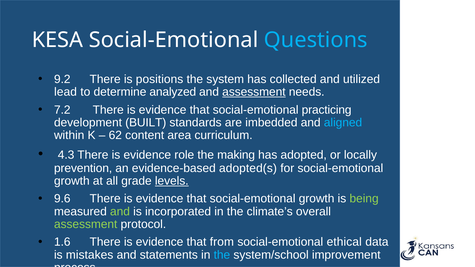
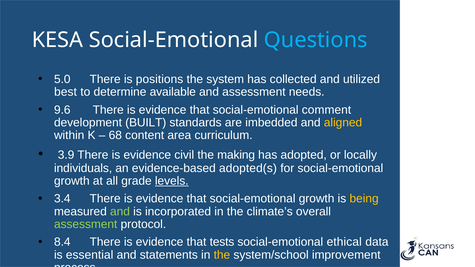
9.2: 9.2 -> 5.0
lead: lead -> best
analyzed: analyzed -> available
assessment at (254, 92) underline: present -> none
7.2: 7.2 -> 9.6
practicing: practicing -> comment
aligned colour: light blue -> yellow
62: 62 -> 68
4.3: 4.3 -> 3.9
role: role -> civil
prevention: prevention -> individuals
9.6: 9.6 -> 3.4
being colour: light green -> yellow
1.6: 1.6 -> 8.4
from: from -> tests
mistakes: mistakes -> essential
the at (222, 255) colour: light blue -> yellow
